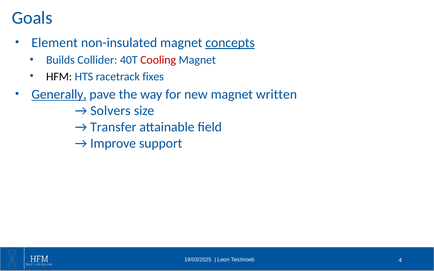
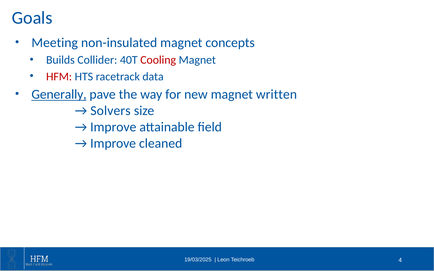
Element: Element -> Meeting
concepts underline: present -> none
HFM colour: black -> red
fixes: fixes -> data
Transfer at (113, 127): Transfer -> Improve
support: support -> cleaned
